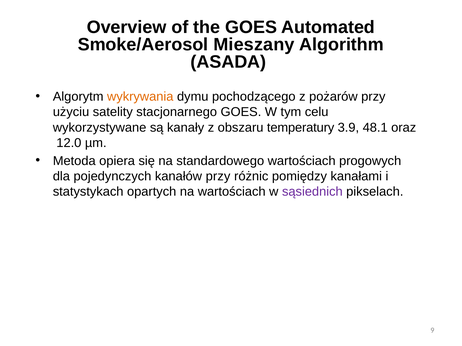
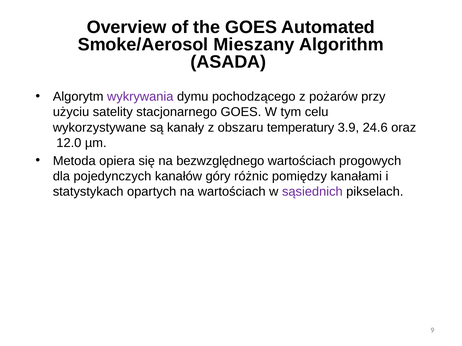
wykrywania colour: orange -> purple
48.1: 48.1 -> 24.6
standardowego: standardowego -> bezwzględnego
kanałów przy: przy -> góry
